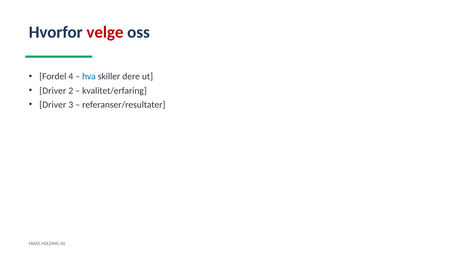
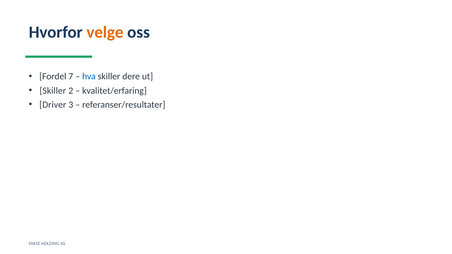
velge colour: red -> orange
4: 4 -> 7
Driver at (53, 91): Driver -> Skiller
